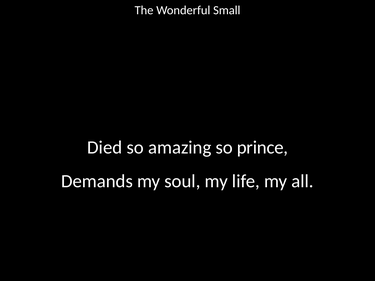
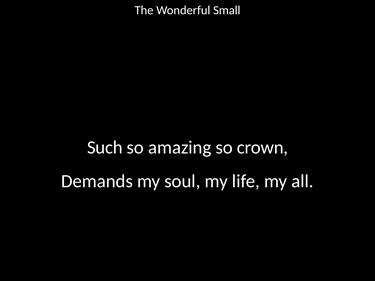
Died: Died -> Such
prince: prince -> crown
